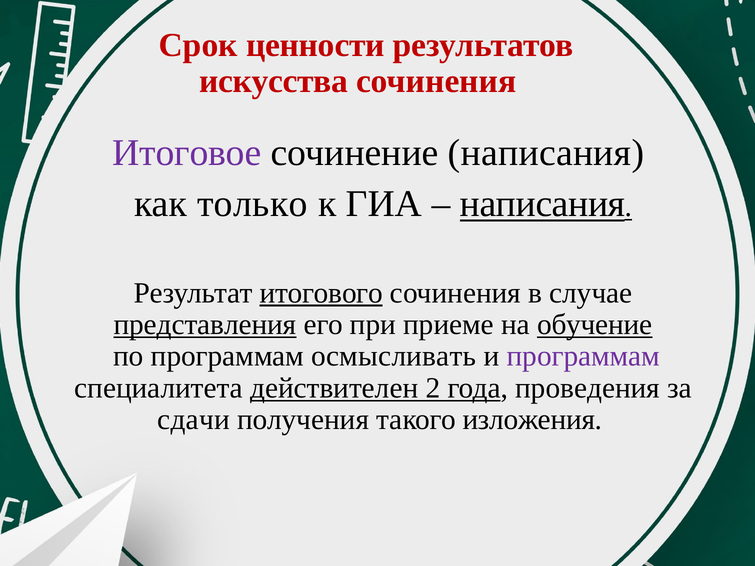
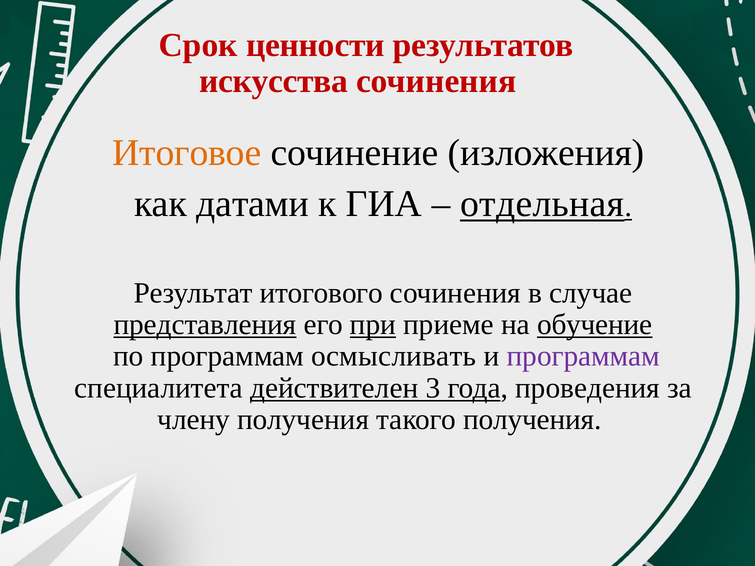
Итоговое colour: purple -> orange
сочинение написания: написания -> изложения
только: только -> датами
написания at (542, 204): написания -> отдельная
итогового underline: present -> none
при underline: none -> present
2: 2 -> 3
сдачи: сдачи -> члену
такого изложения: изложения -> получения
